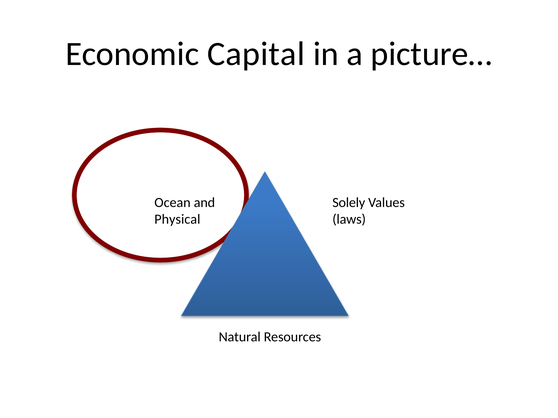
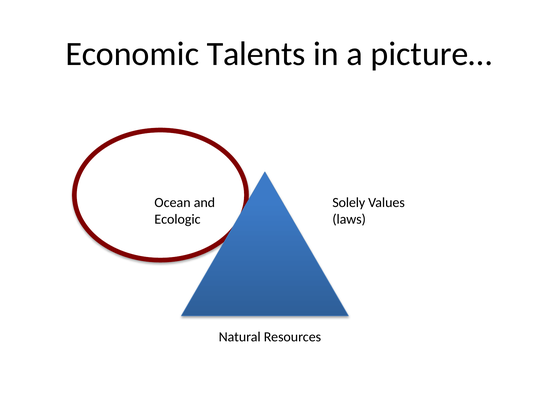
Capital: Capital -> Talents
Physical: Physical -> Ecologic
